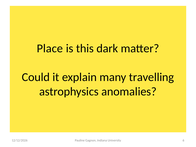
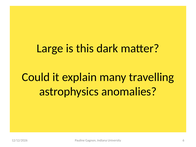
Place: Place -> Large
